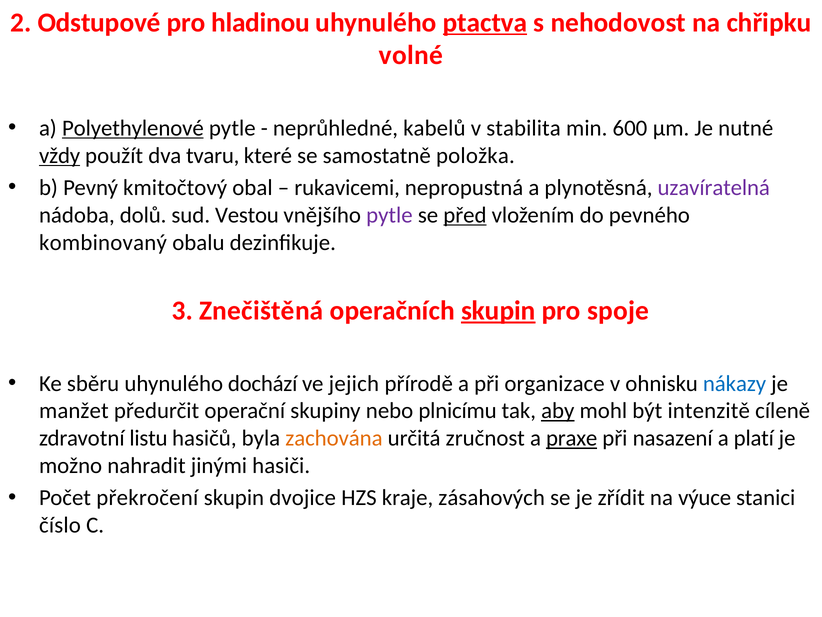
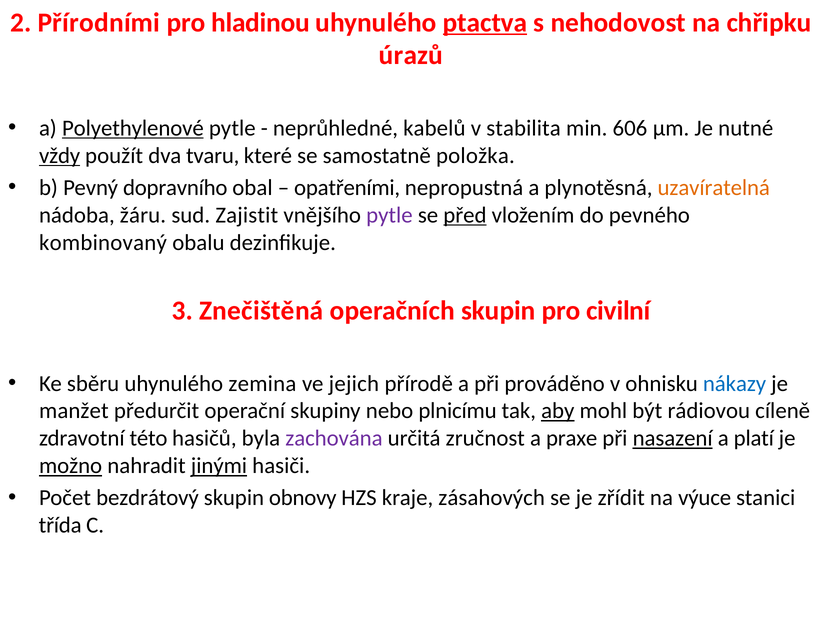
Odstupové: Odstupové -> Přírodními
volné: volné -> úrazů
600: 600 -> 606
kmitočtový: kmitočtový -> dopravního
rukavicemi: rukavicemi -> opatřeními
uzavíratelná colour: purple -> orange
dolů: dolů -> žáru
Vestou: Vestou -> Zajistit
skupin at (498, 310) underline: present -> none
spoje: spoje -> civilní
dochází: dochází -> zemina
organizace: organizace -> prováděno
intenzitě: intenzitě -> rádiovou
listu: listu -> této
zachována colour: orange -> purple
praxe underline: present -> none
nasazení underline: none -> present
možno underline: none -> present
jinými underline: none -> present
překročení: překročení -> bezdrátový
dvojice: dvojice -> obnovy
číslo: číslo -> třída
